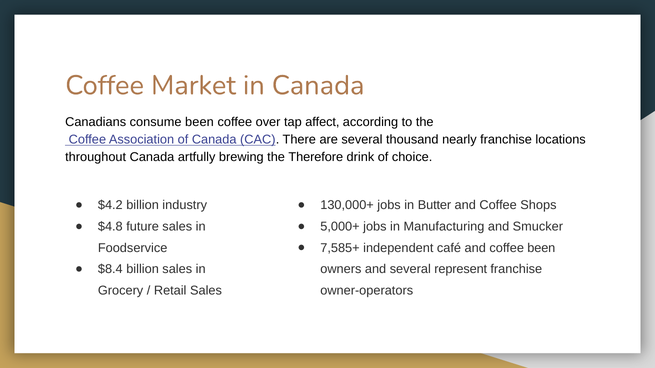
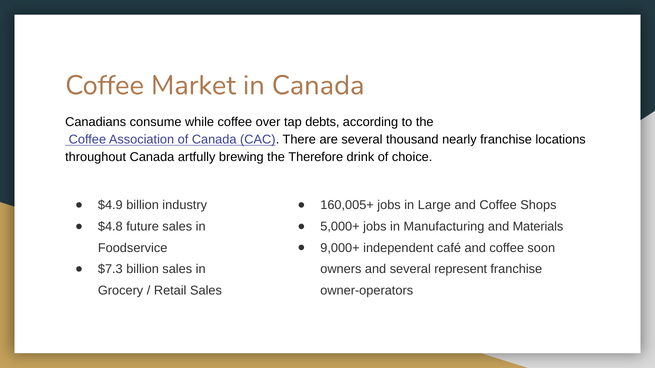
consume been: been -> while
affect: affect -> debts
$4.2: $4.2 -> $4.9
130,000+: 130,000+ -> 160,005+
Butter: Butter -> Large
Smucker: Smucker -> Materials
7,585+: 7,585+ -> 9,000+
coffee been: been -> soon
$8.4: $8.4 -> $7.3
